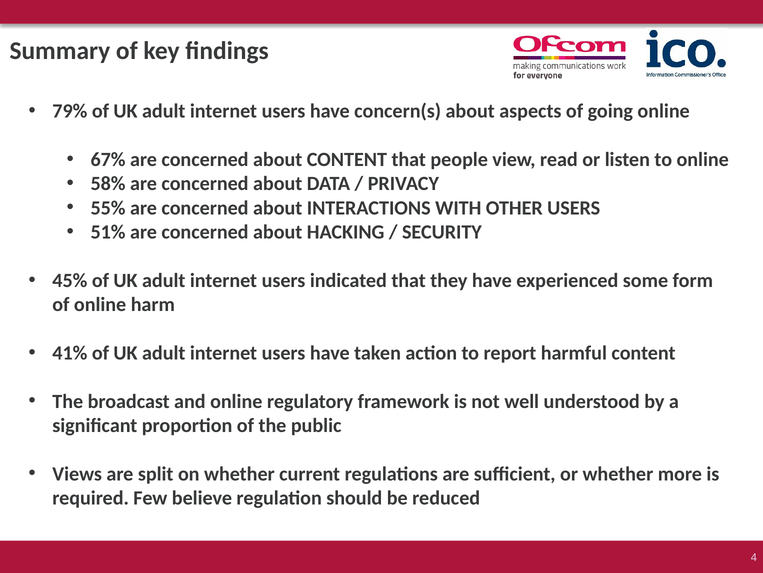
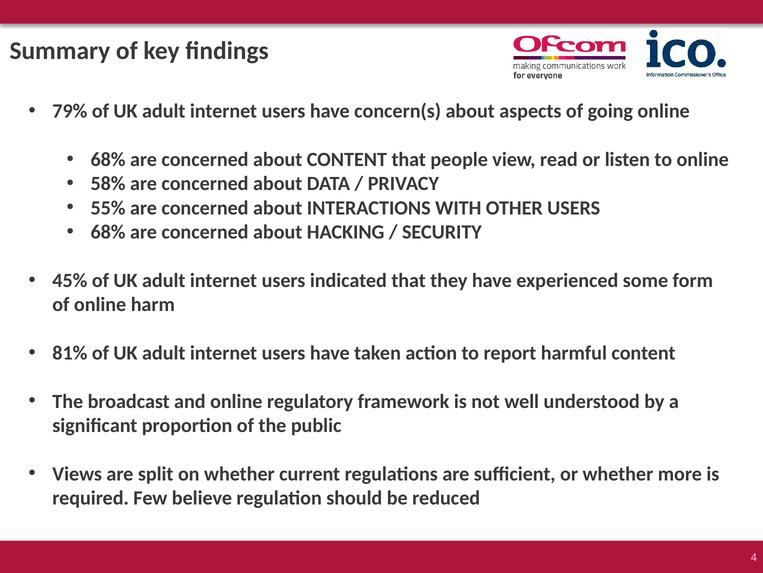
67% at (108, 159): 67% -> 68%
51% at (108, 232): 51% -> 68%
41%: 41% -> 81%
